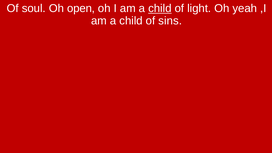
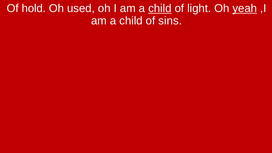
soul: soul -> hold
open: open -> used
yeah underline: none -> present
